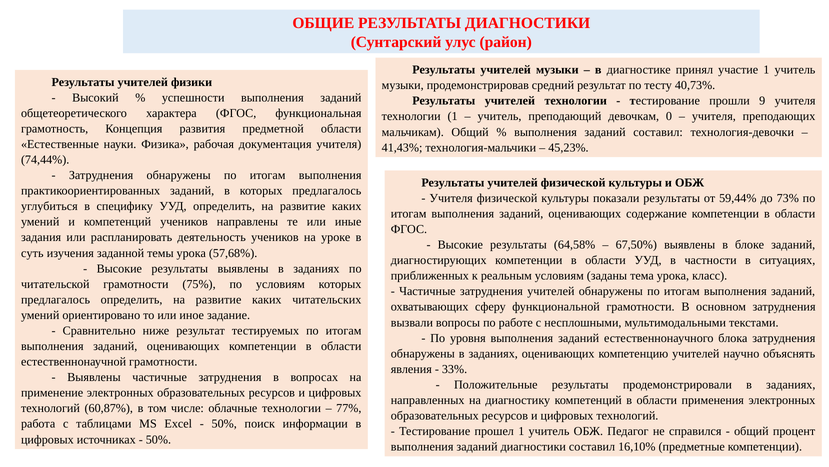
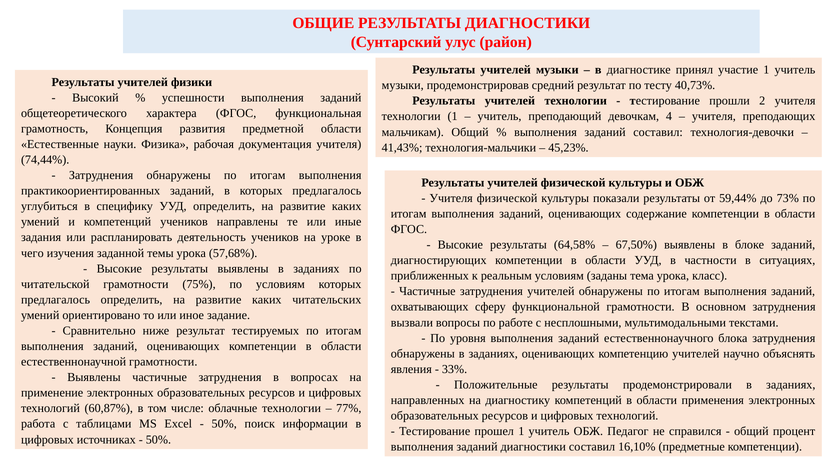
9: 9 -> 2
0: 0 -> 4
суть: суть -> чего
